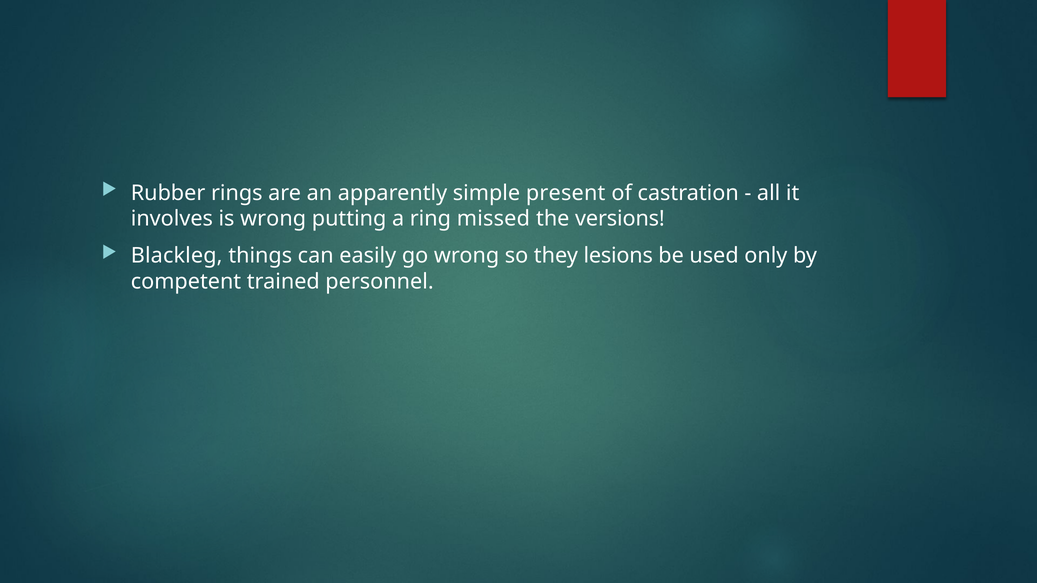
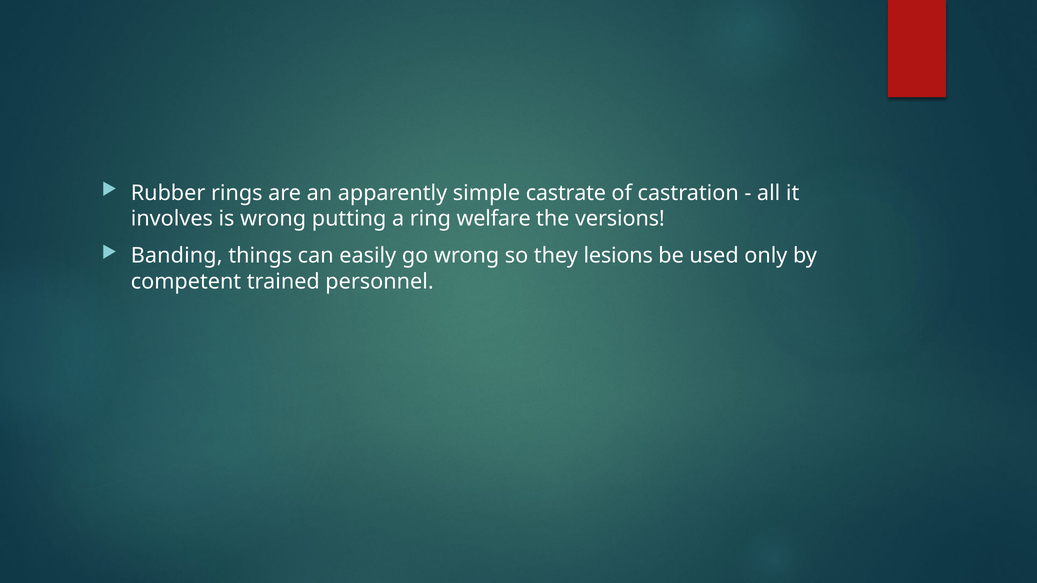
present: present -> castrate
missed: missed -> welfare
Blackleg: Blackleg -> Banding
